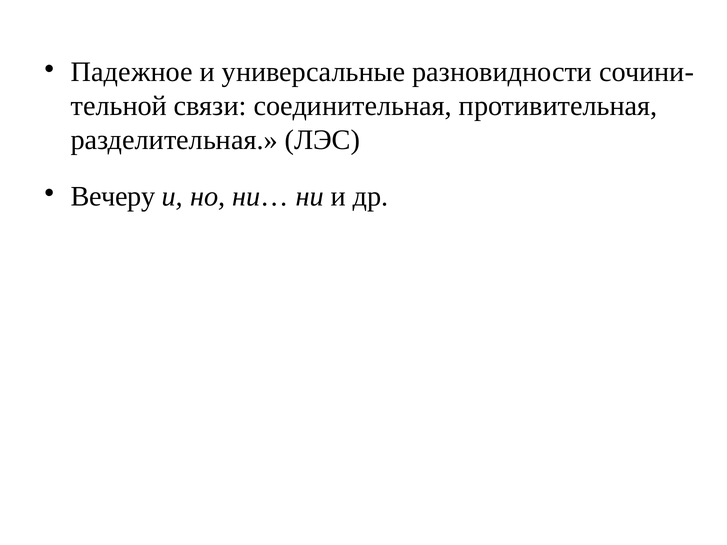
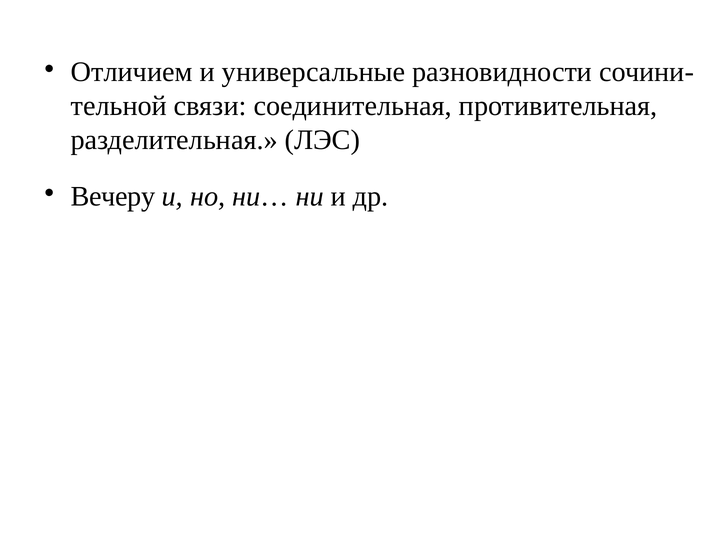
Падежное: Падежное -> Отличием
